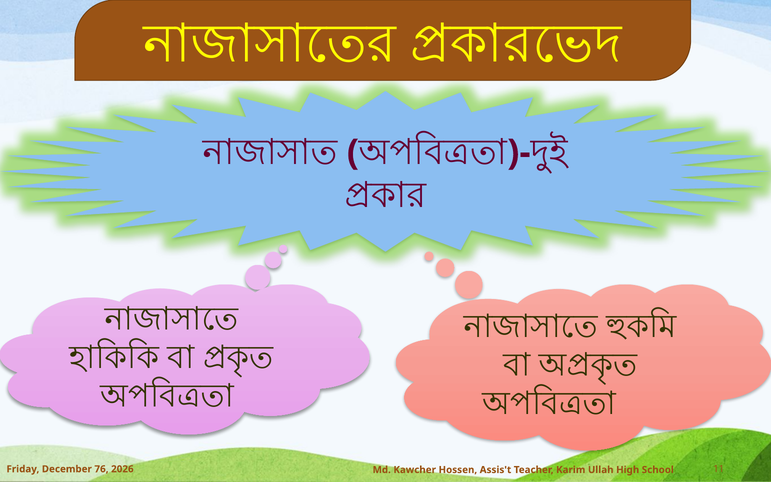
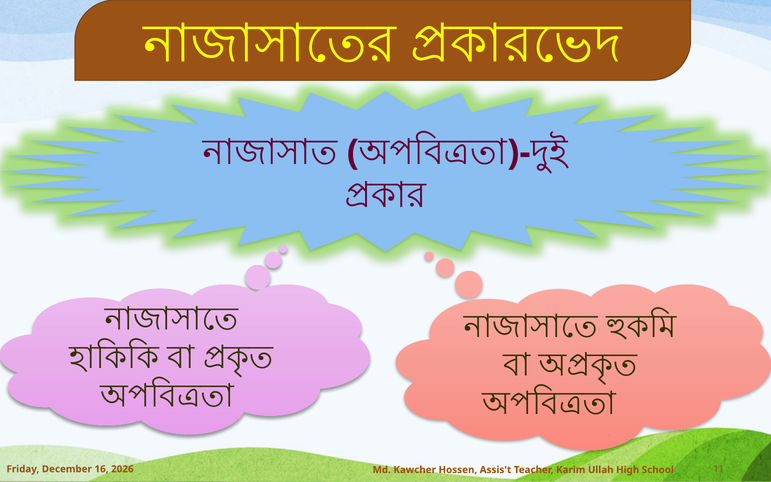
76: 76 -> 16
